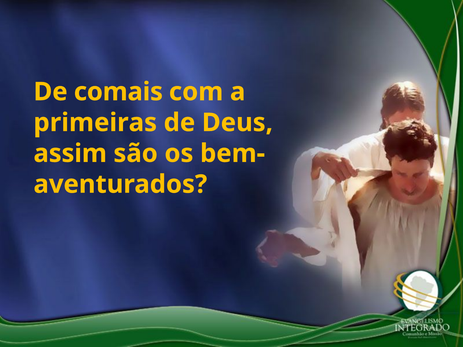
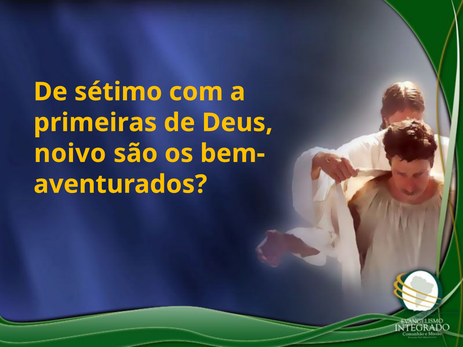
comais: comais -> sétimo
assim: assim -> noivo
